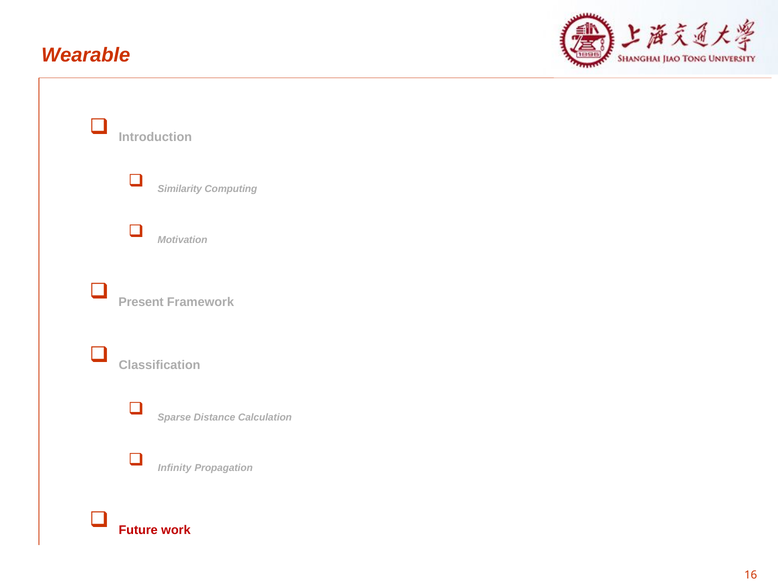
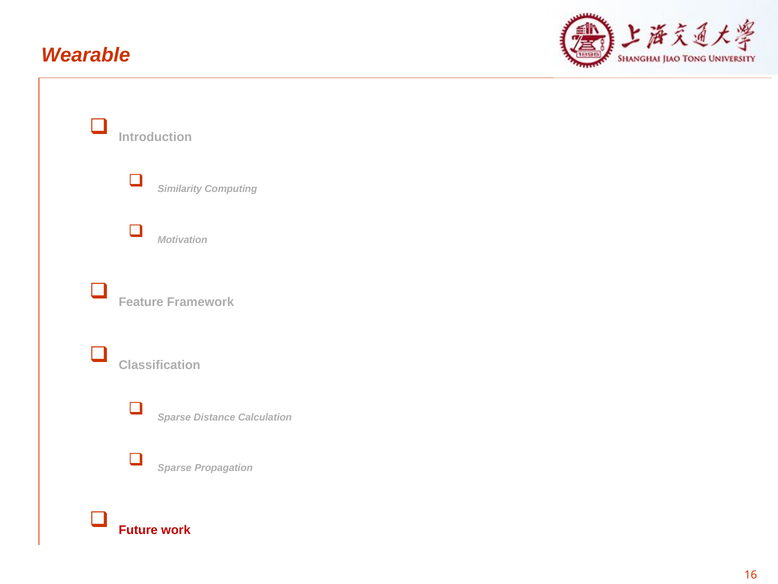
Present: Present -> Feature
Infinity at (175, 468): Infinity -> Sparse
